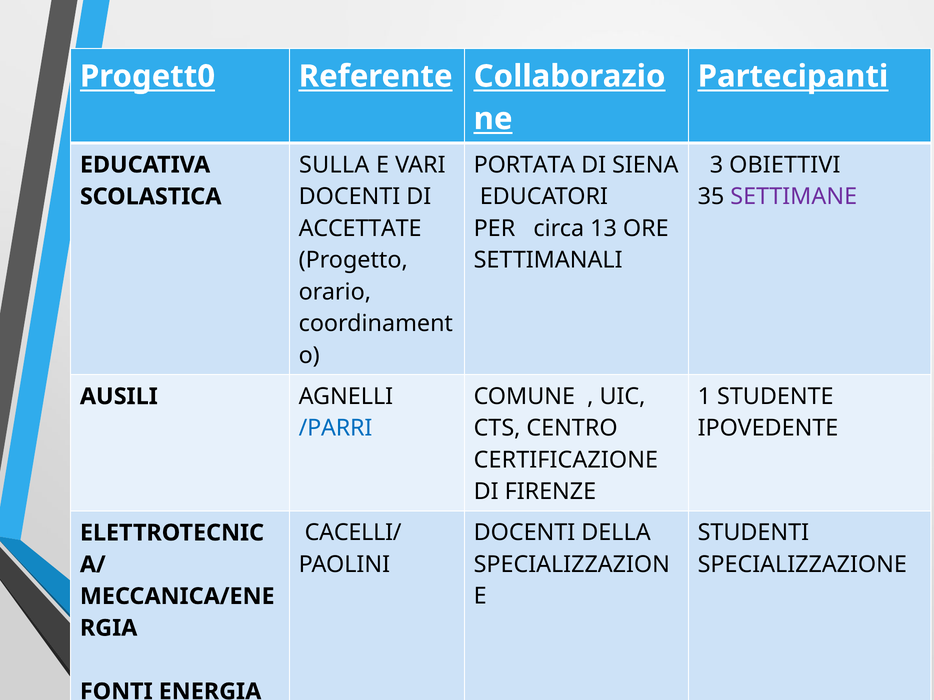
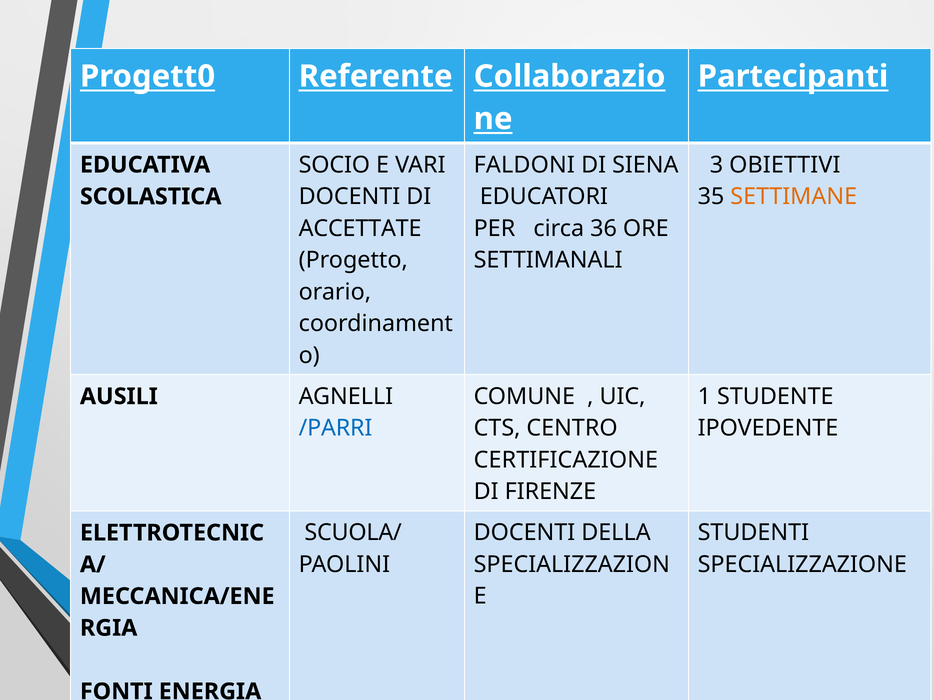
SULLA: SULLA -> SOCIO
PORTATA: PORTATA -> FALDONI
SETTIMANE colour: purple -> orange
13: 13 -> 36
CACELLI/: CACELLI/ -> SCUOLA/
